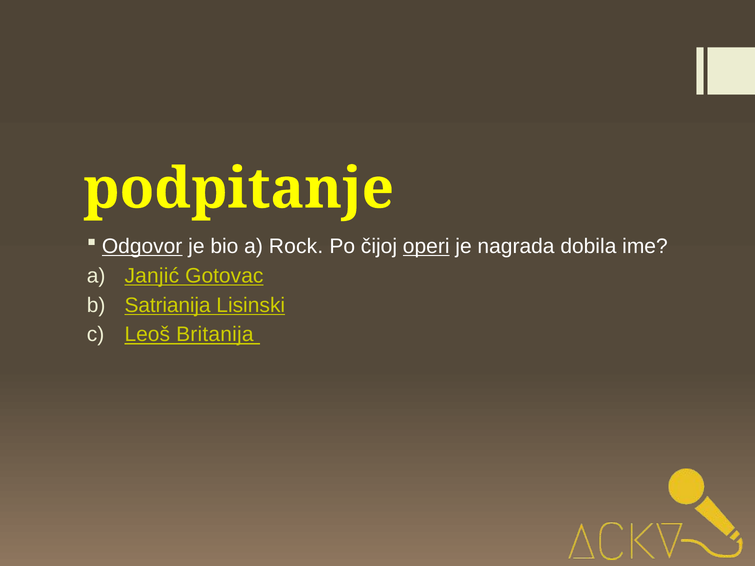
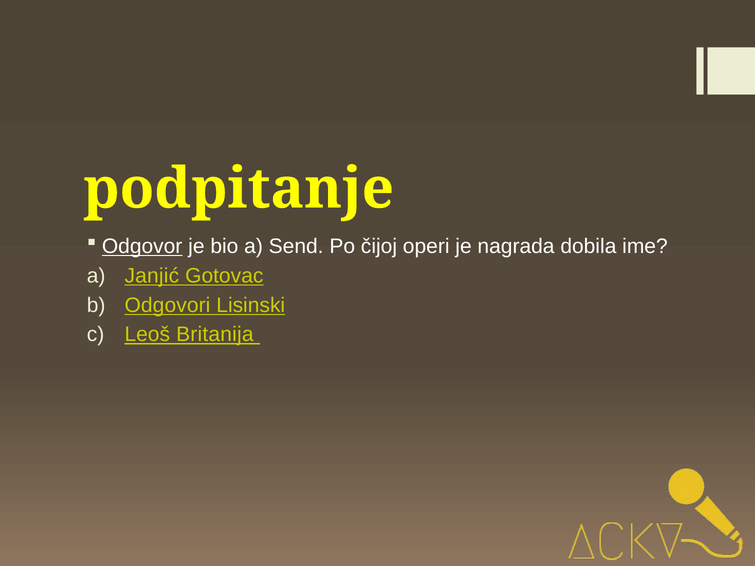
Rock: Rock -> Send
operi underline: present -> none
Satrianija: Satrianija -> Odgovori
